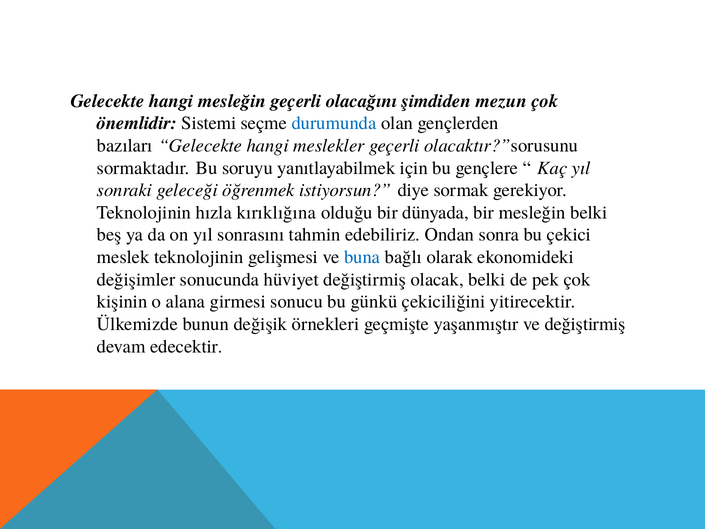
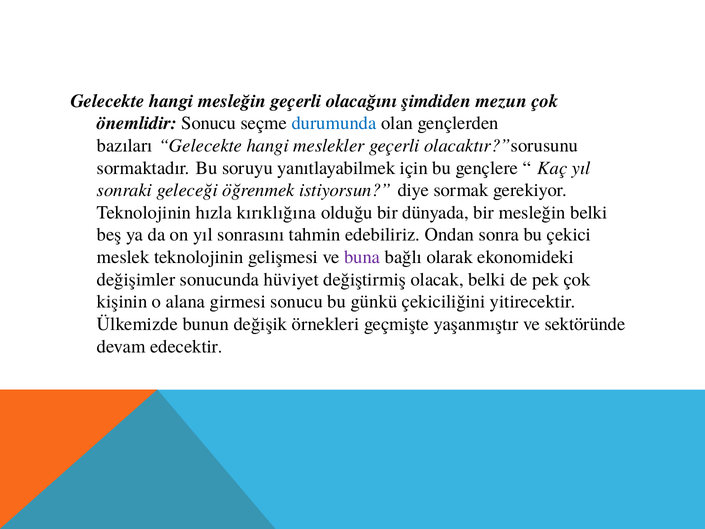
önemlidir Sistemi: Sistemi -> Sonucu
buna colour: blue -> purple
ve değiştirmiş: değiştirmiş -> sektöründe
